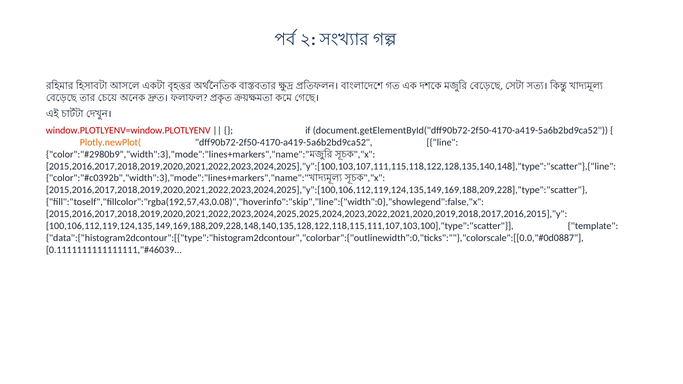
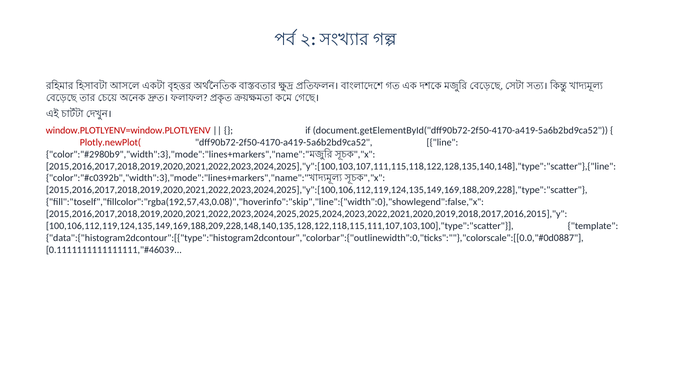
Plotly.newPlot( colour: orange -> red
